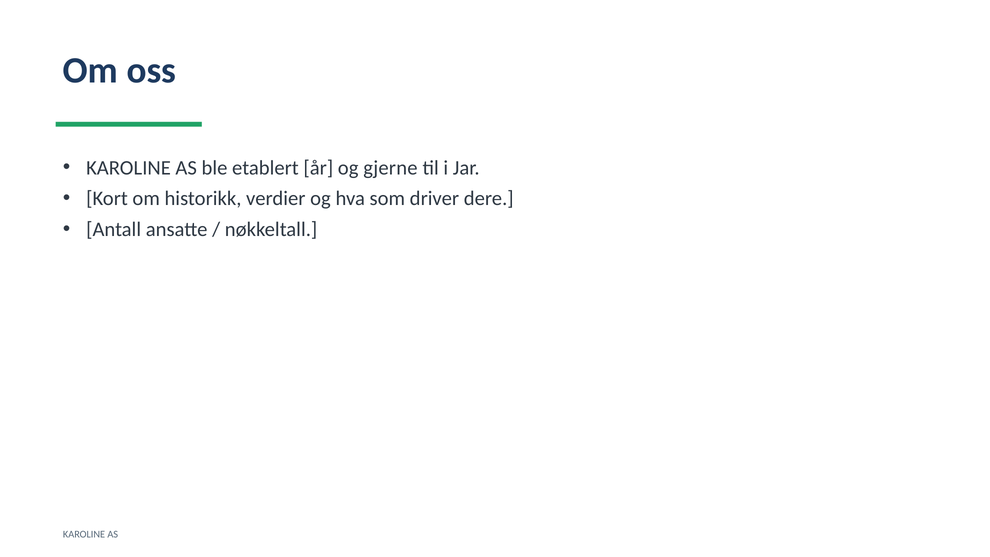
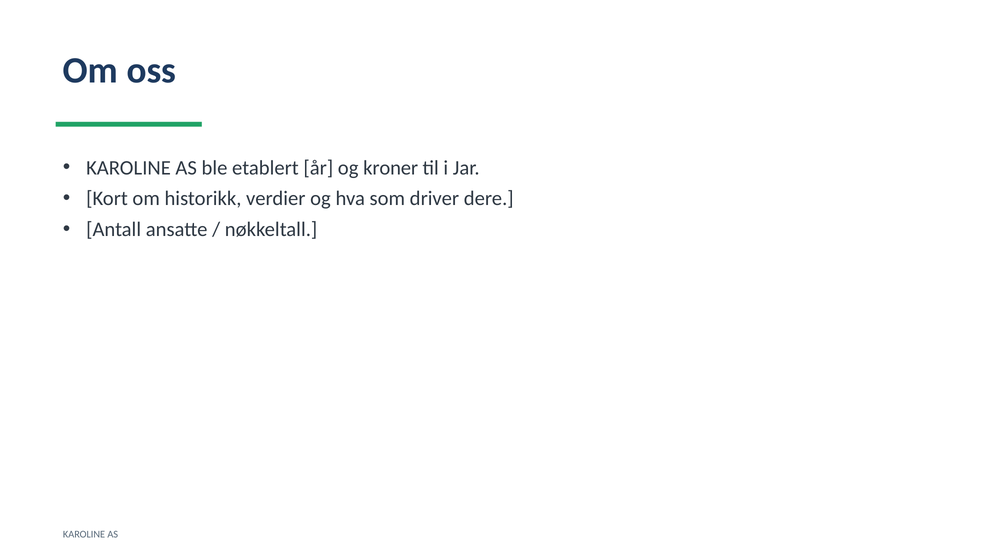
gjerne: gjerne -> kroner
